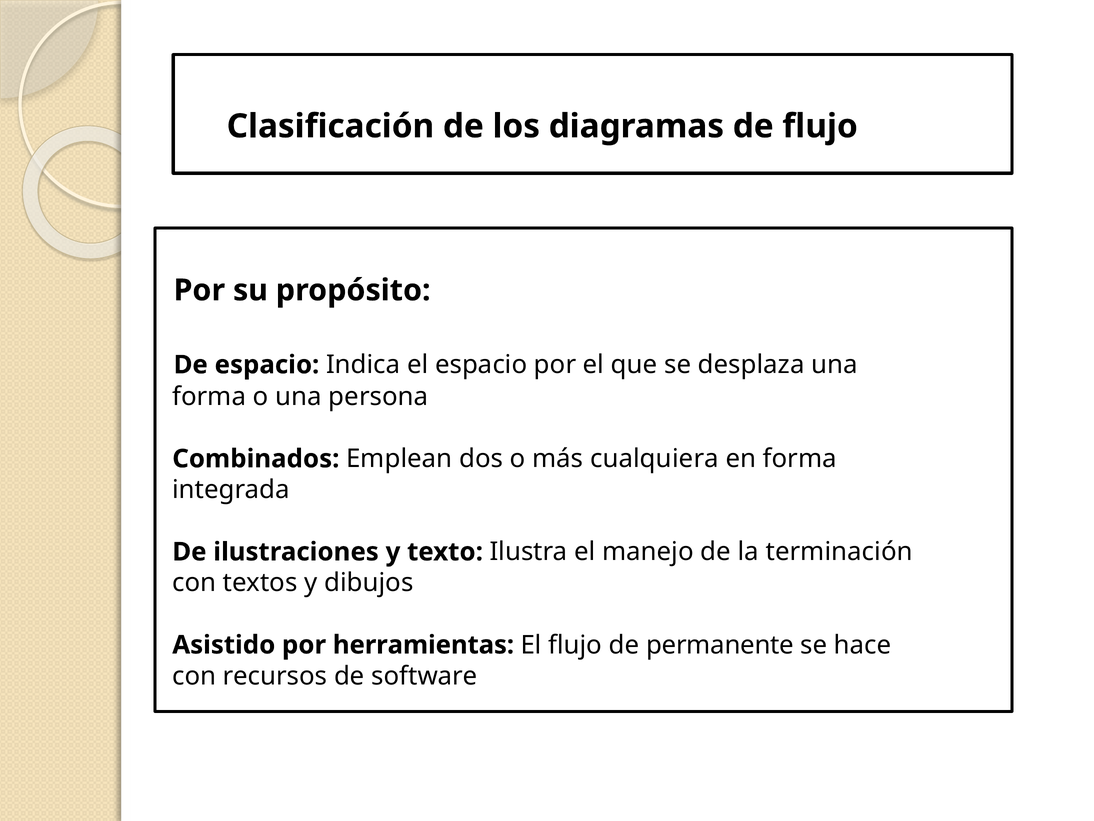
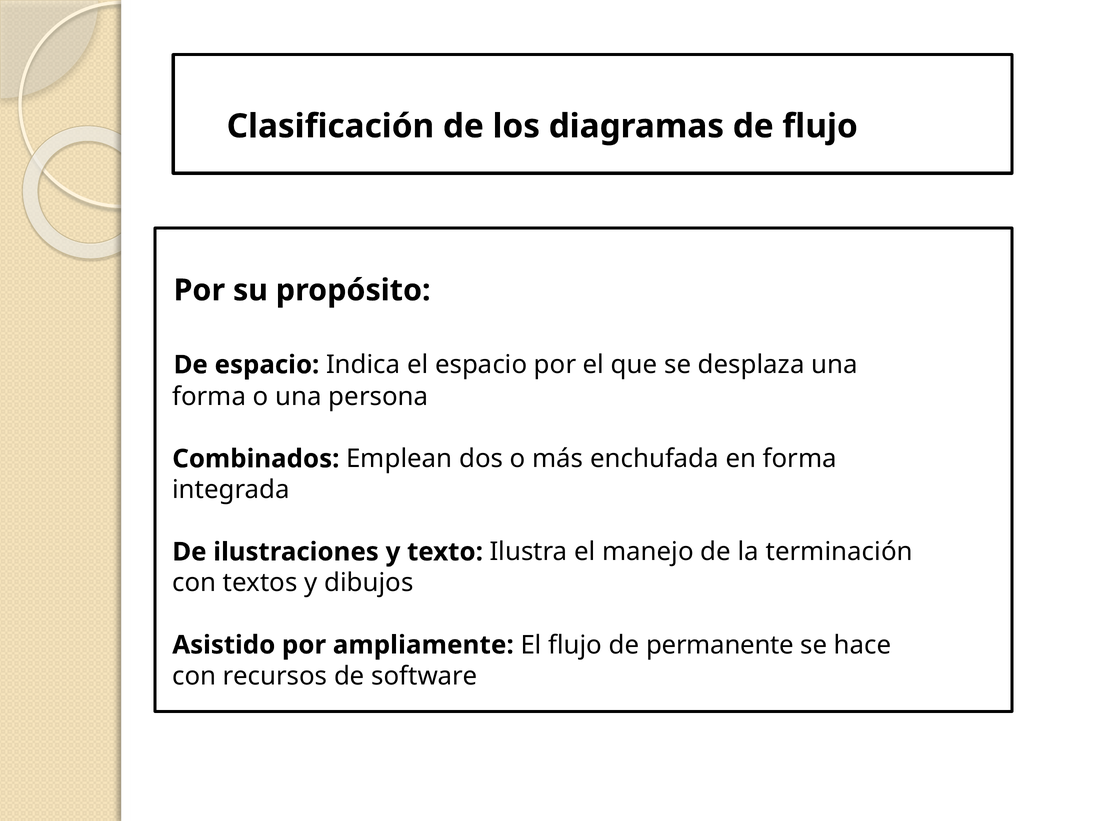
cualquiera: cualquiera -> enchufada
herramientas: herramientas -> ampliamente
